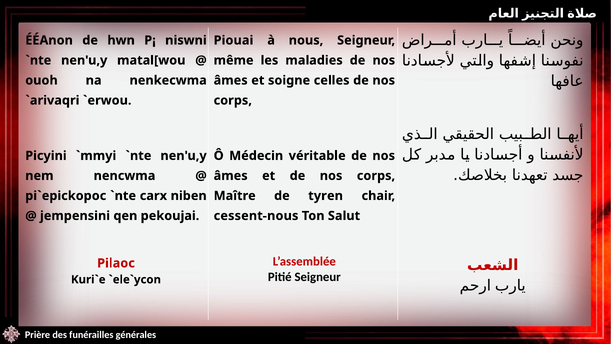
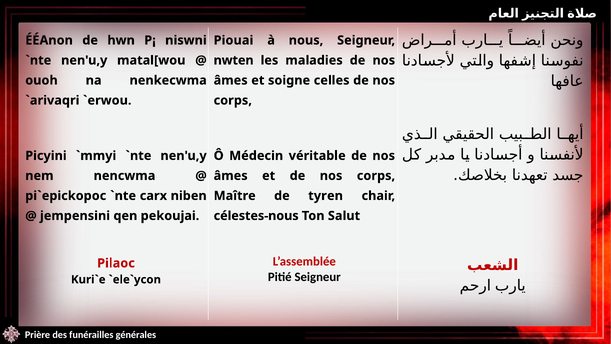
même: même -> nwten
cessent-nous: cessent-nous -> célestes-nous
